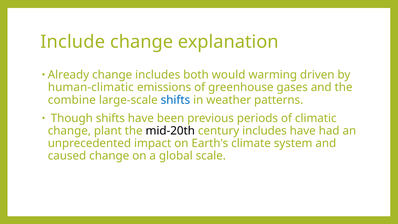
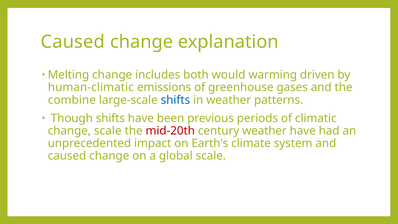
Include at (73, 42): Include -> Caused
Already: Already -> Melting
change plant: plant -> scale
mid-20th colour: black -> red
century includes: includes -> weather
